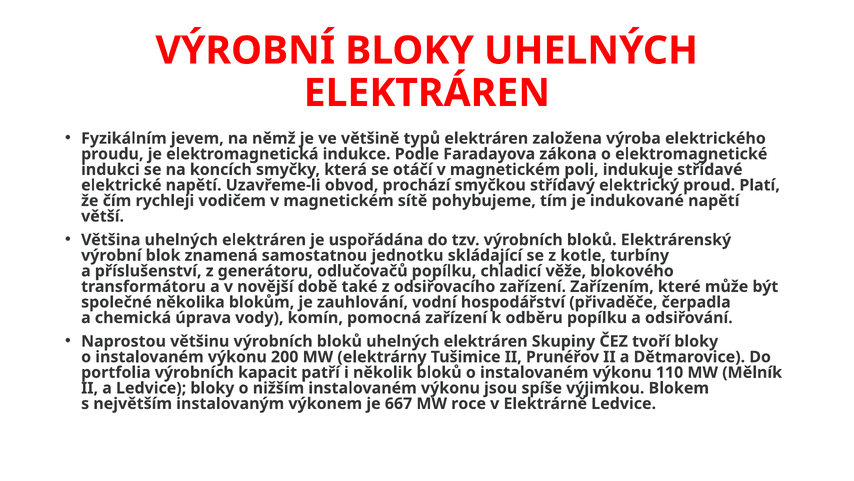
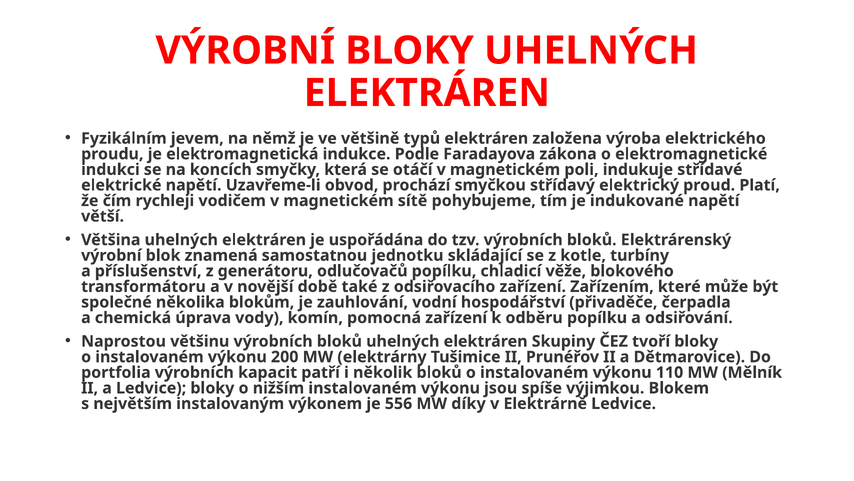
667: 667 -> 556
roce: roce -> díky
